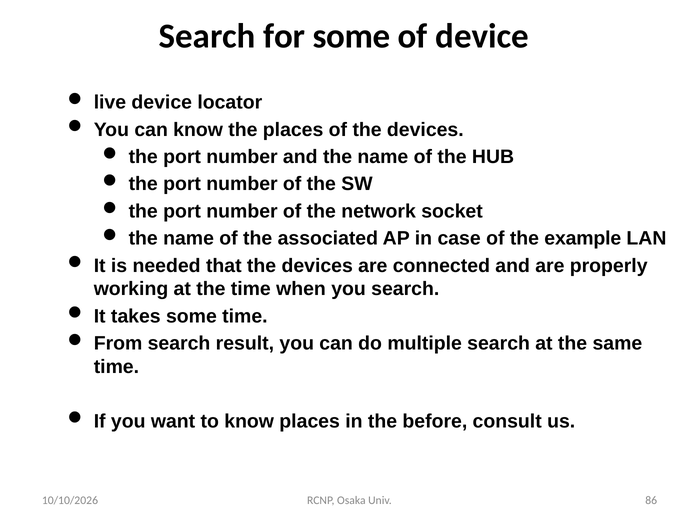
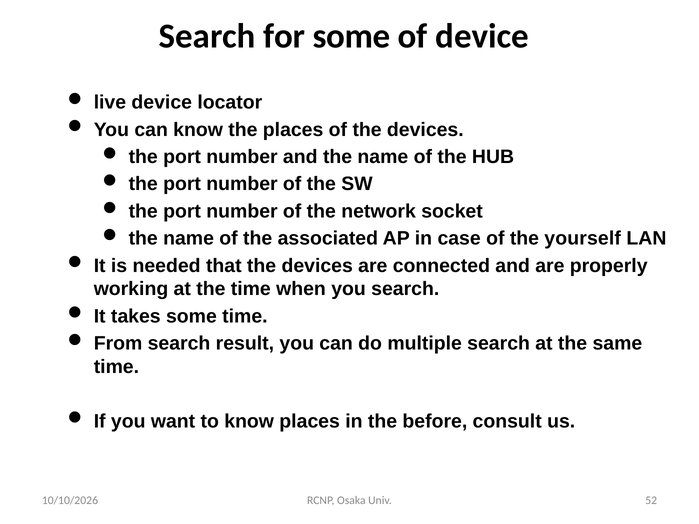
example: example -> yourself
86: 86 -> 52
